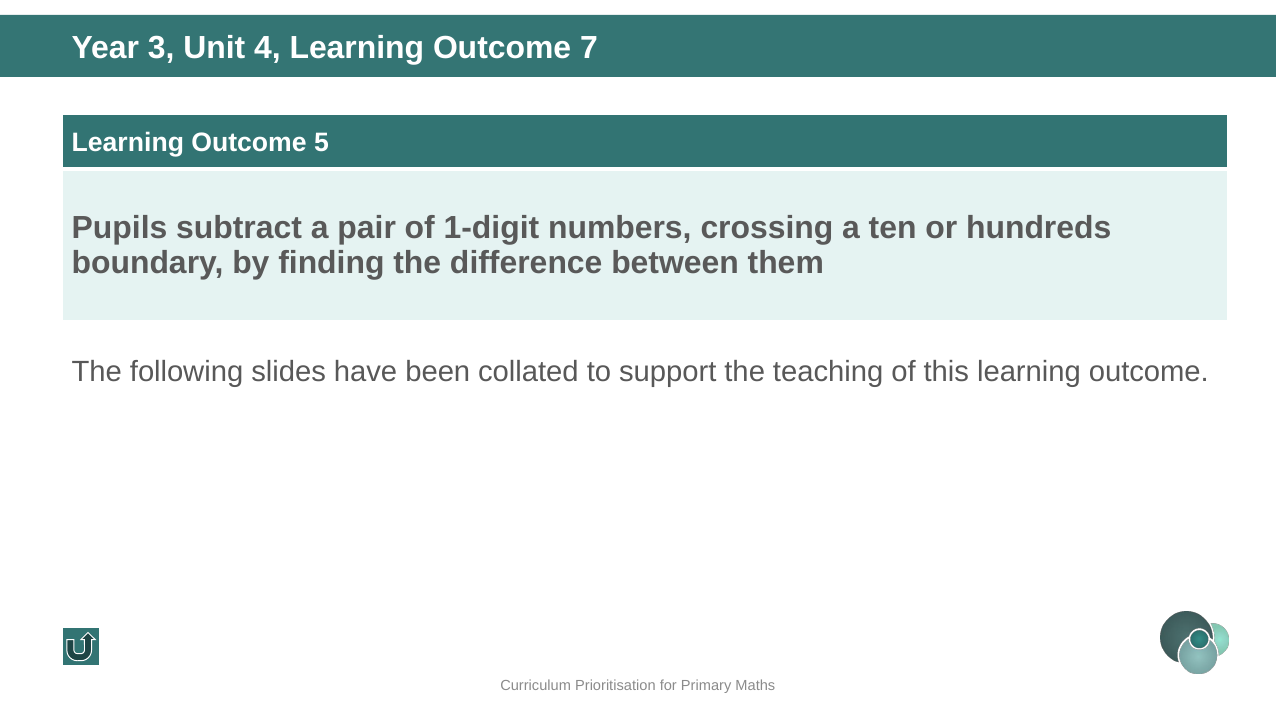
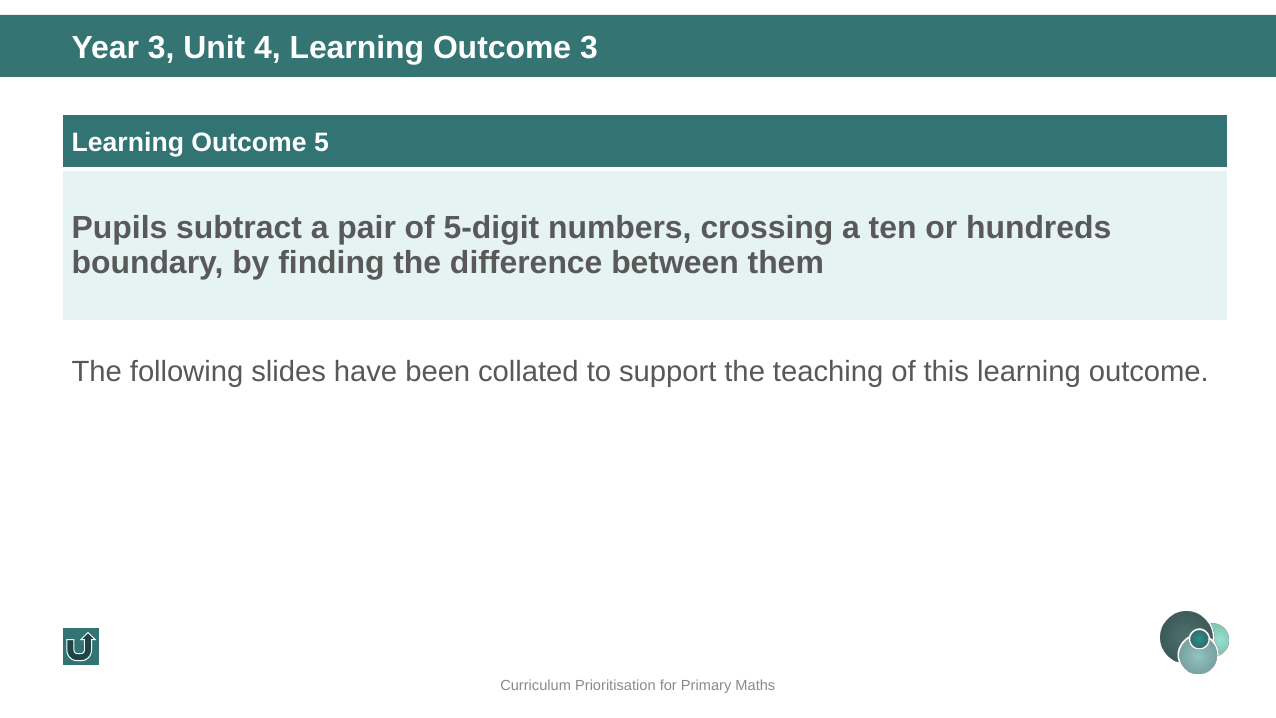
Outcome 7: 7 -> 3
1-digit: 1-digit -> 5-digit
